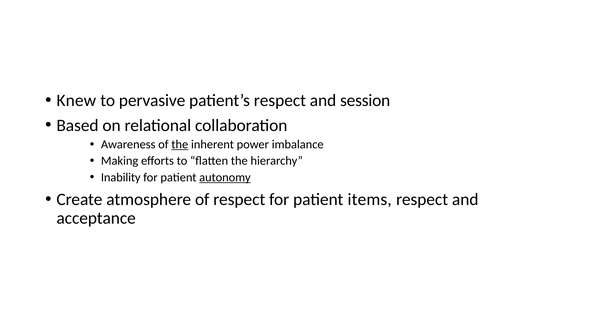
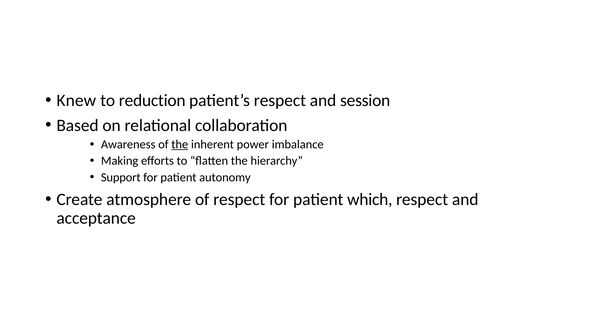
pervasive: pervasive -> reduction
Inability: Inability -> Support
autonomy underline: present -> none
items: items -> which
